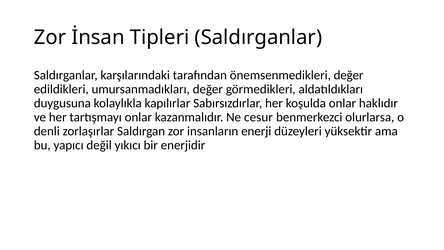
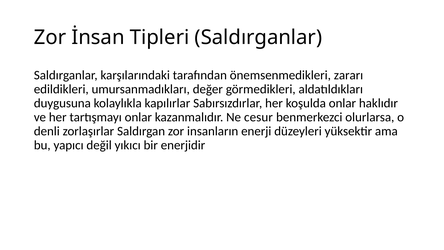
önemsenmedikleri değer: değer -> zararı
